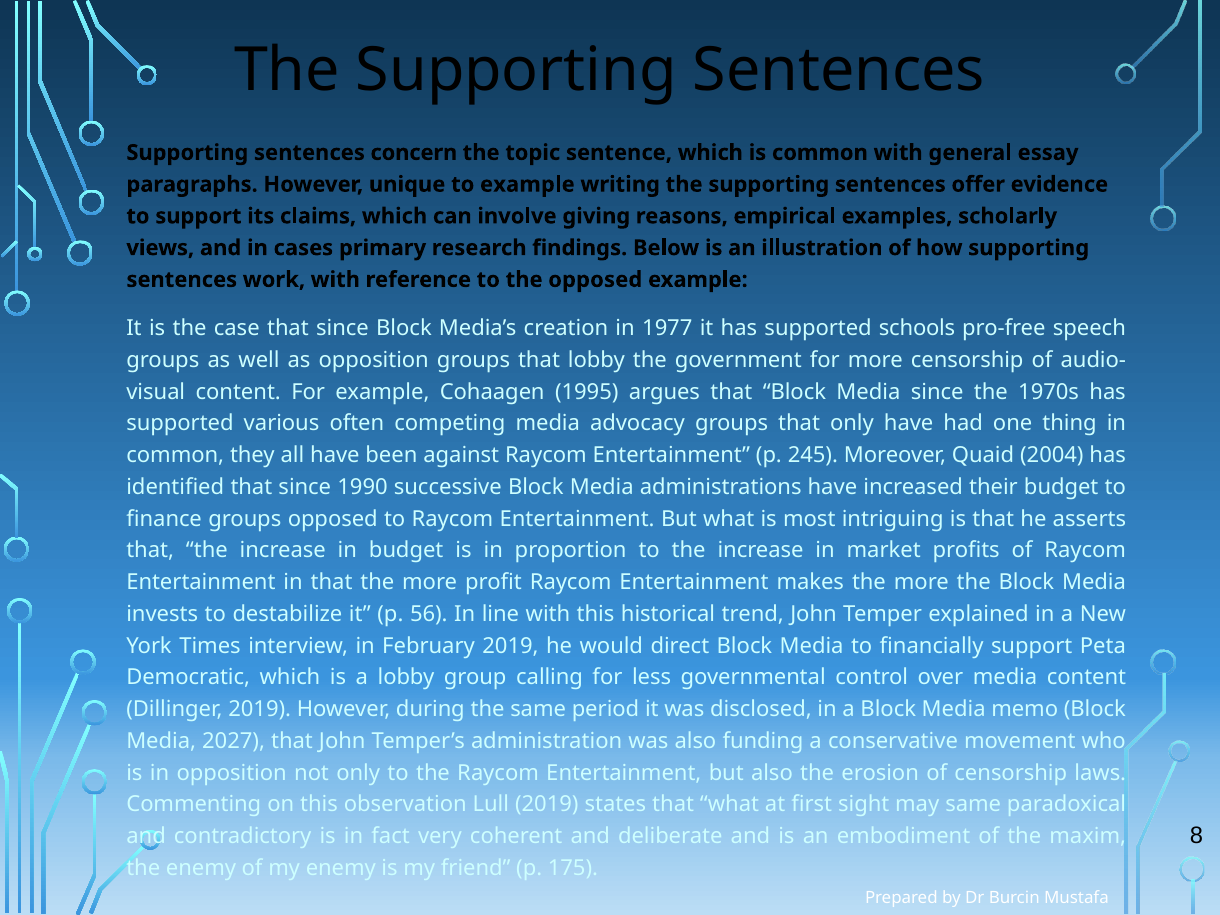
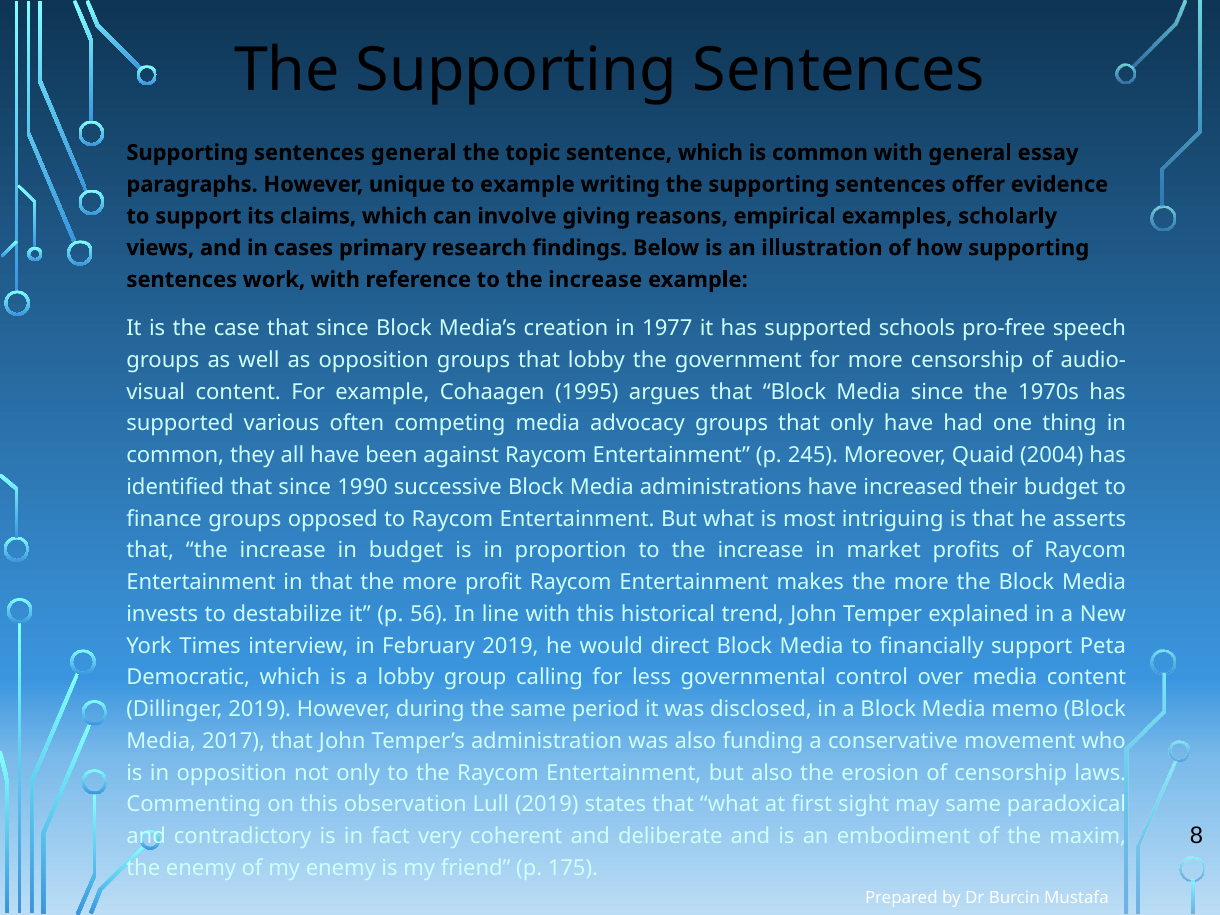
sentences concern: concern -> general
reference to the opposed: opposed -> increase
2027: 2027 -> 2017
